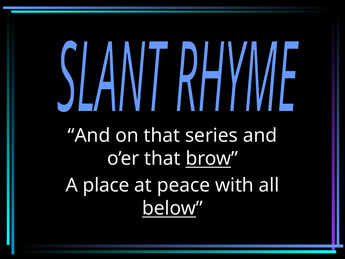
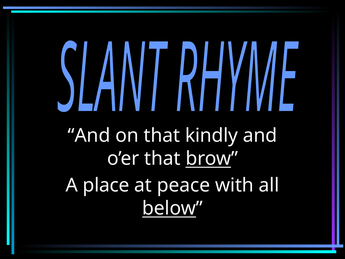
series: series -> kindly
